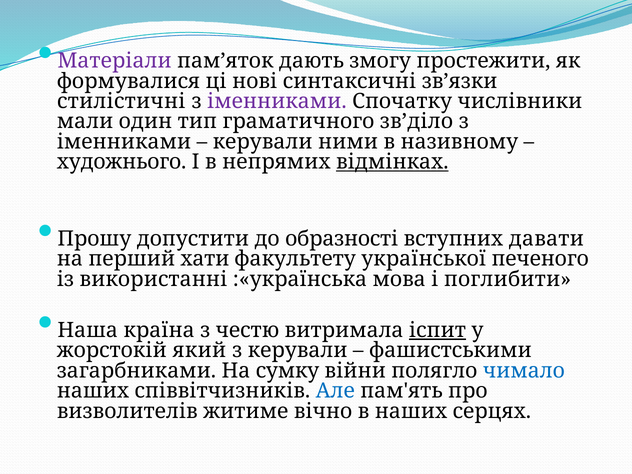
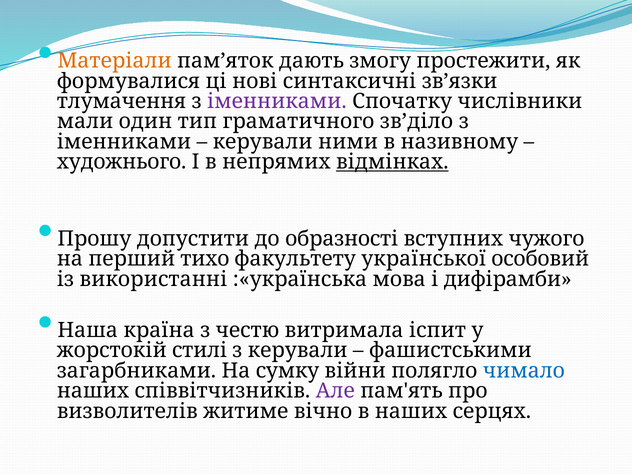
Матеріали colour: purple -> orange
стилістичні: стилістичні -> тлумачення
давати: давати -> чужого
хати: хати -> тихо
печеного: печеного -> особовий
поглибити: поглибити -> дифірамби
іспит underline: present -> none
який: який -> стилі
Але colour: blue -> purple
